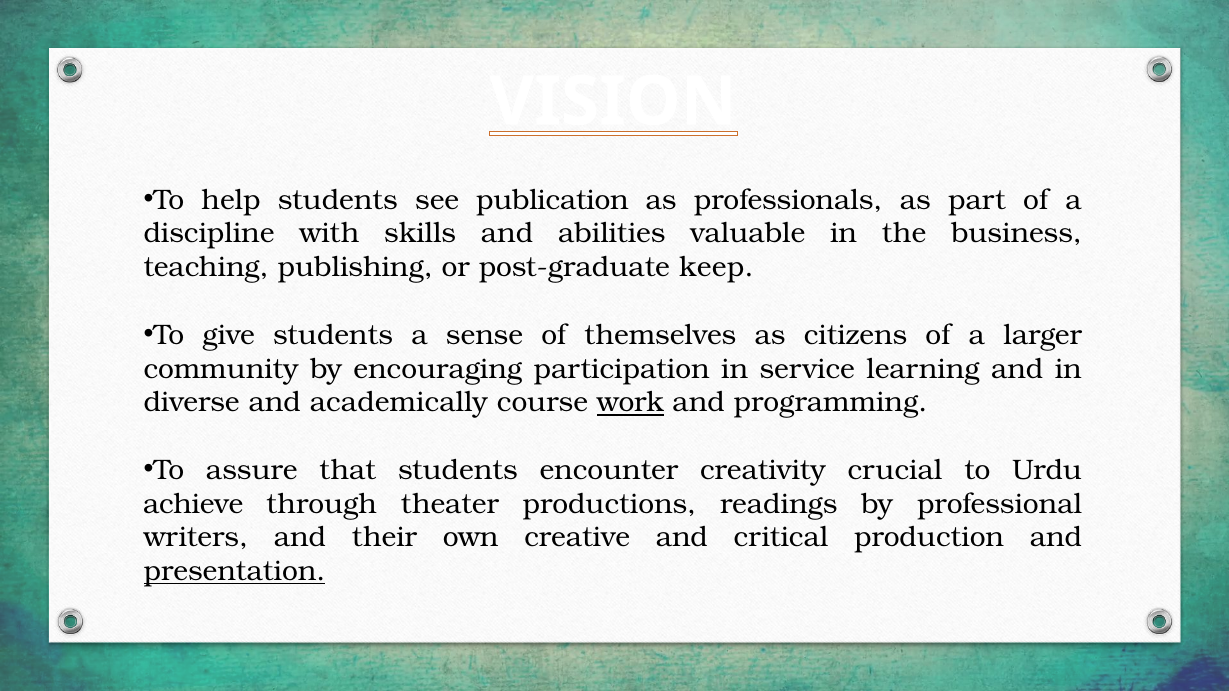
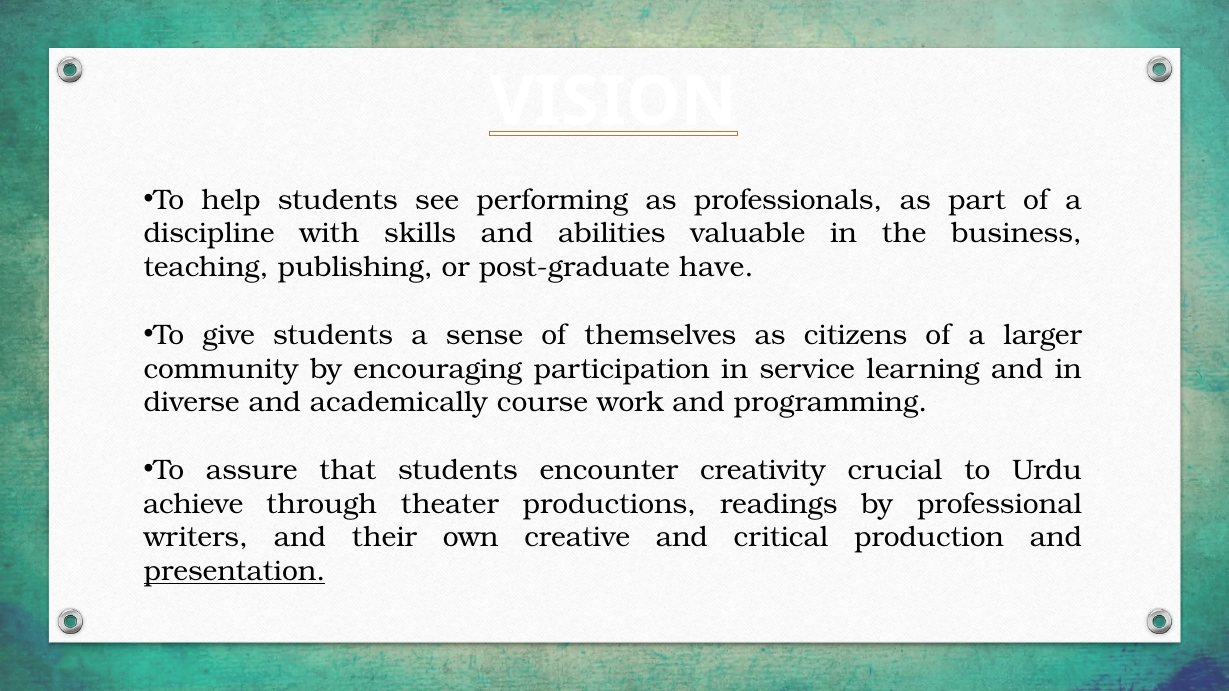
publication: publication -> performing
keep: keep -> have
work underline: present -> none
